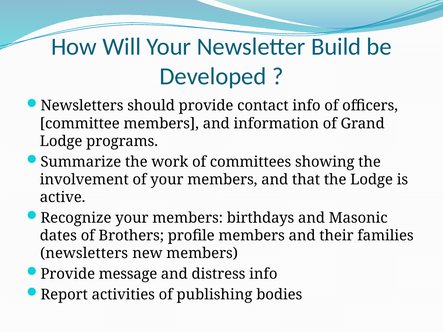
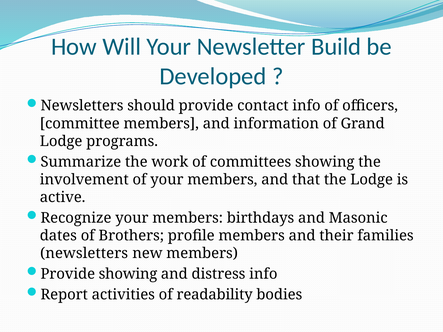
Provide message: message -> showing
publishing: publishing -> readability
